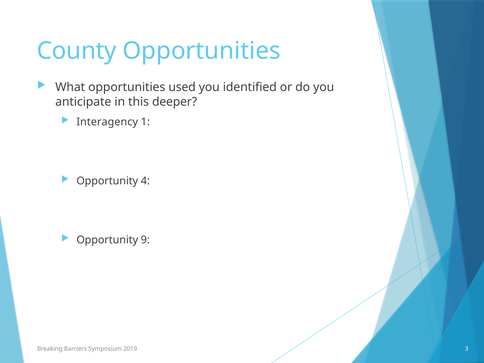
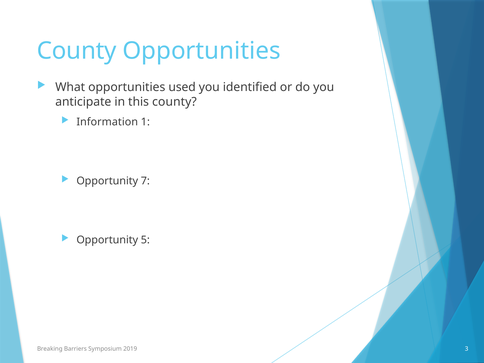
this deeper: deeper -> county
Interagency: Interagency -> Information
4: 4 -> 7
9: 9 -> 5
